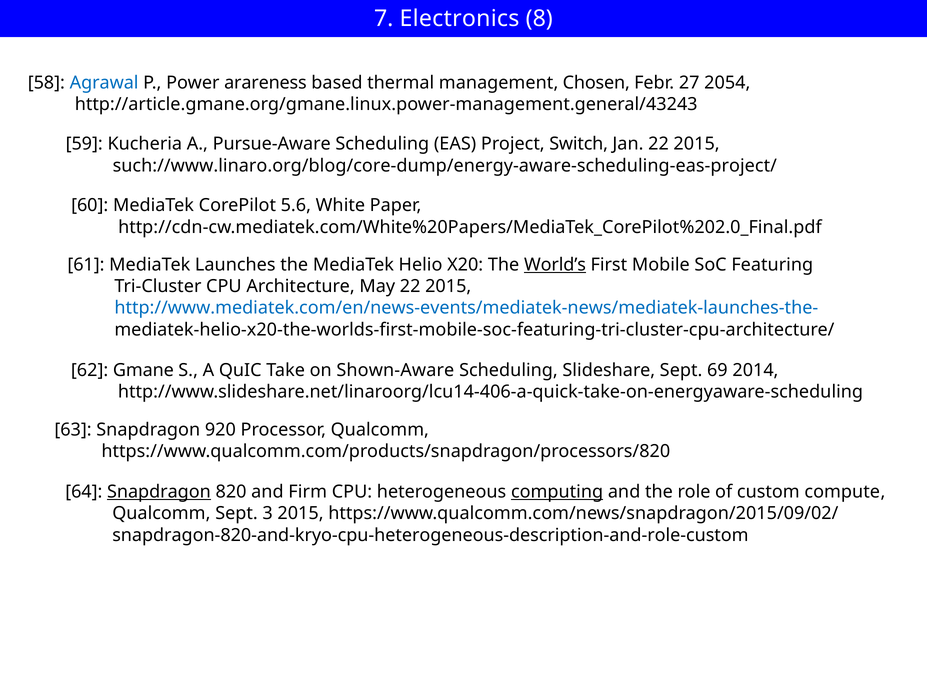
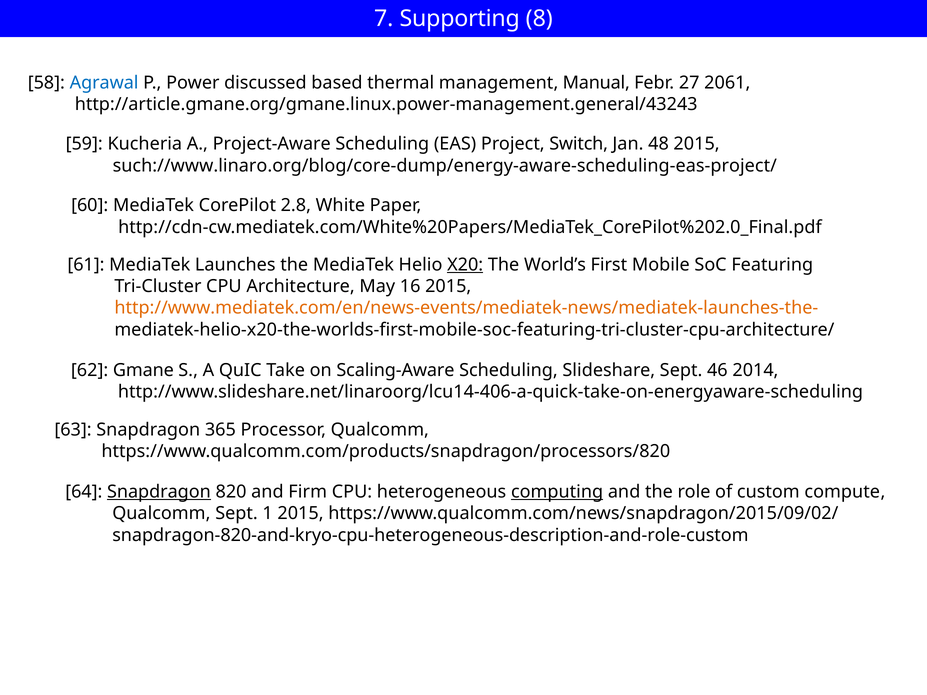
Electronics: Electronics -> Supporting
arareness: arareness -> discussed
Chosen: Chosen -> Manual
2054: 2054 -> 2061
Pursue-Aware: Pursue-Aware -> Project-Aware
Jan 22: 22 -> 48
5.6: 5.6 -> 2.8
X20 underline: none -> present
World’s underline: present -> none
May 22: 22 -> 16
http://www.mediatek.com/en/news-events/mediatek-news/mediatek-launches-the- colour: blue -> orange
Shown-Aware: Shown-Aware -> Scaling-Aware
69: 69 -> 46
920: 920 -> 365
3: 3 -> 1
